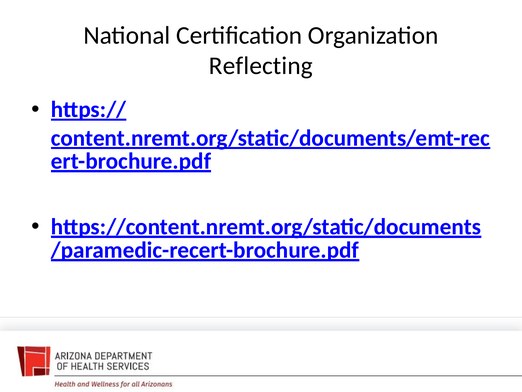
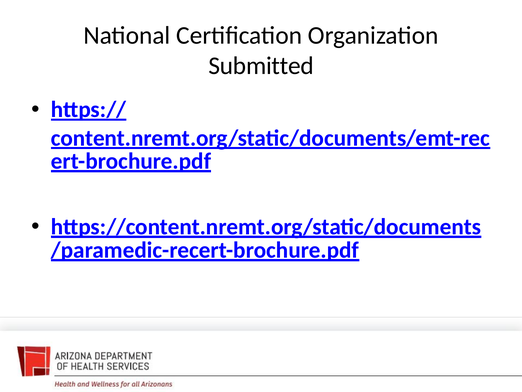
Reflecting: Reflecting -> Submitted
